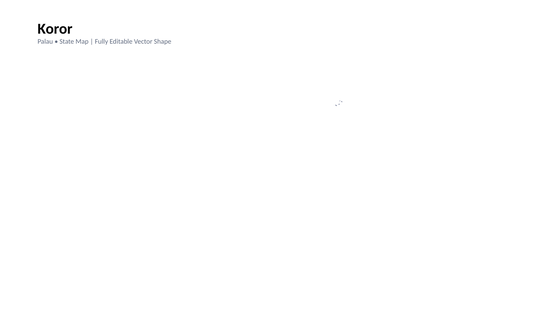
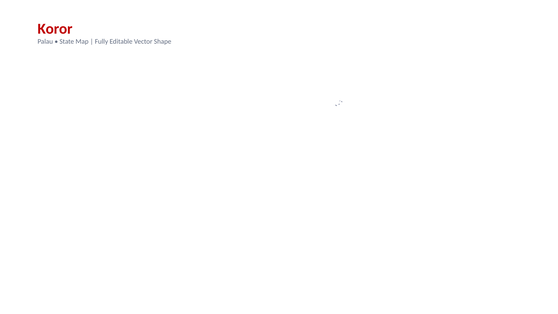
Koror colour: black -> red
